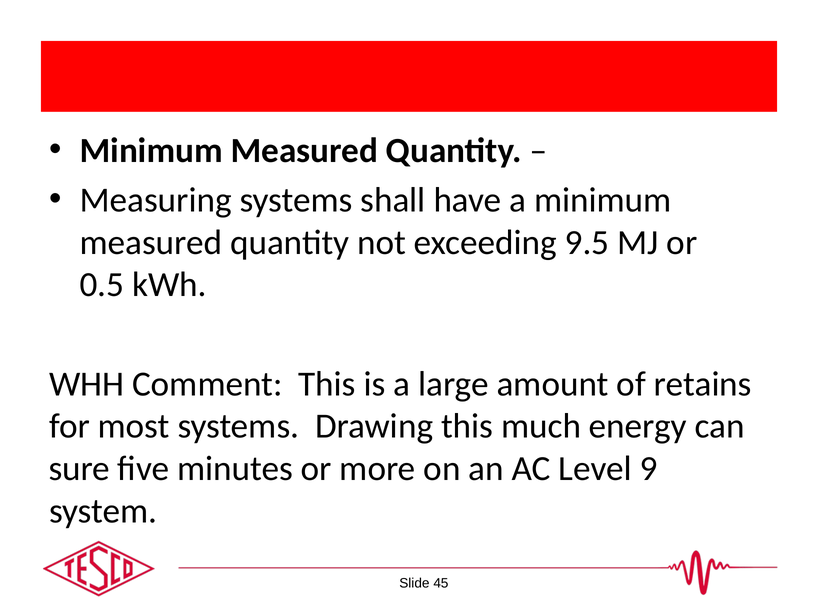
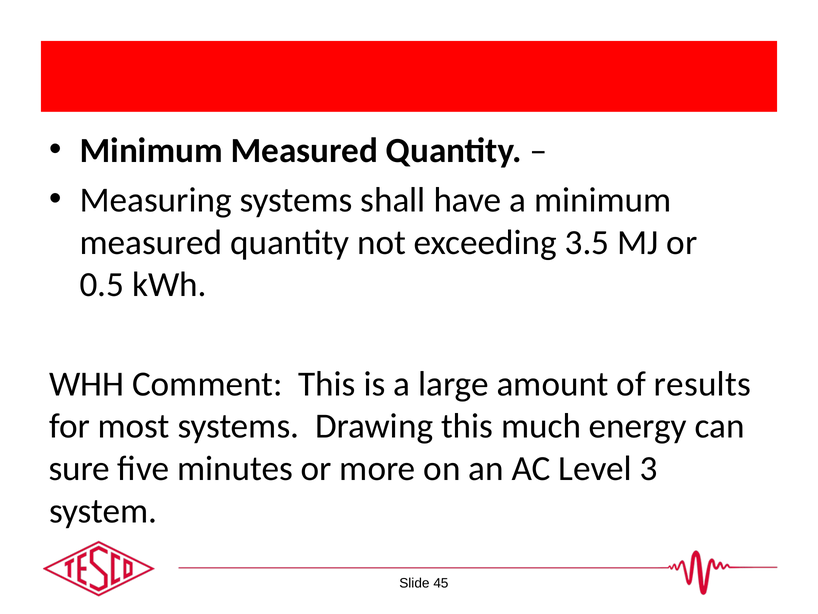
9.5: 9.5 -> 3.5
retains: retains -> results
9: 9 -> 3
